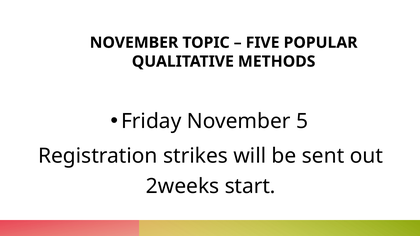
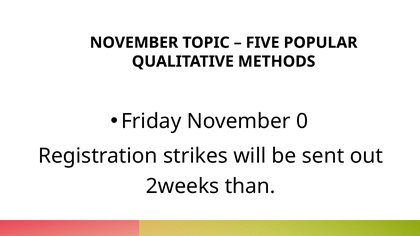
5: 5 -> 0
start: start -> than
